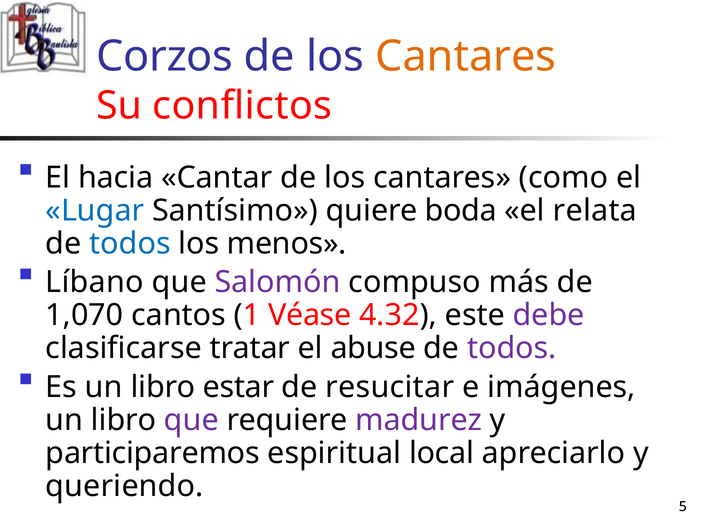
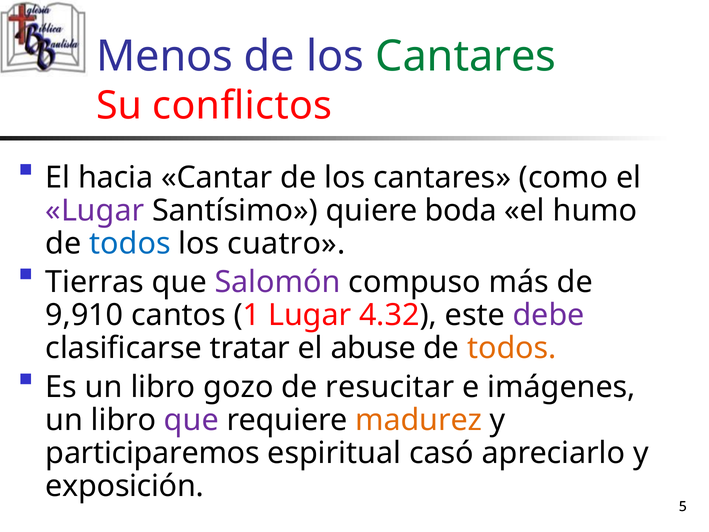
Corzos: Corzos -> Menos
Cantares at (466, 56) colour: orange -> green
Lugar at (95, 211) colour: blue -> purple
relata: relata -> humo
menos: menos -> cuatro
Líbano: Líbano -> Tierras
1,070: 1,070 -> 9,910
1 Véase: Véase -> Lugar
todos at (512, 348) colour: purple -> orange
estar: estar -> gozo
madurez colour: purple -> orange
local: local -> casó
queriendo: queriendo -> exposición
